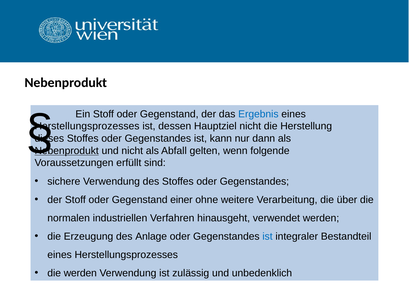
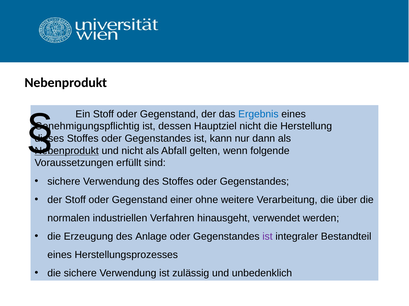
Herstellungsprozesses at (87, 127): Herstellungsprozesses -> Genehmigungspflichtig
ist at (268, 237) colour: blue -> purple
die werden: werden -> sichere
